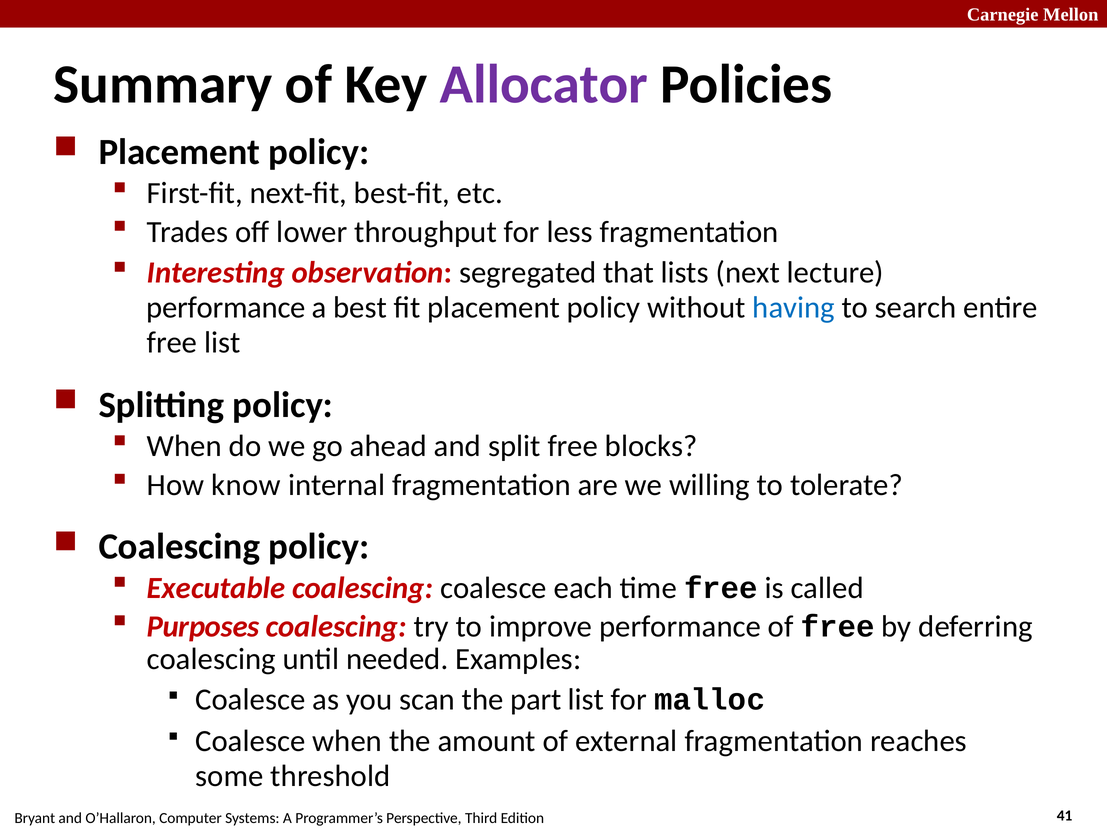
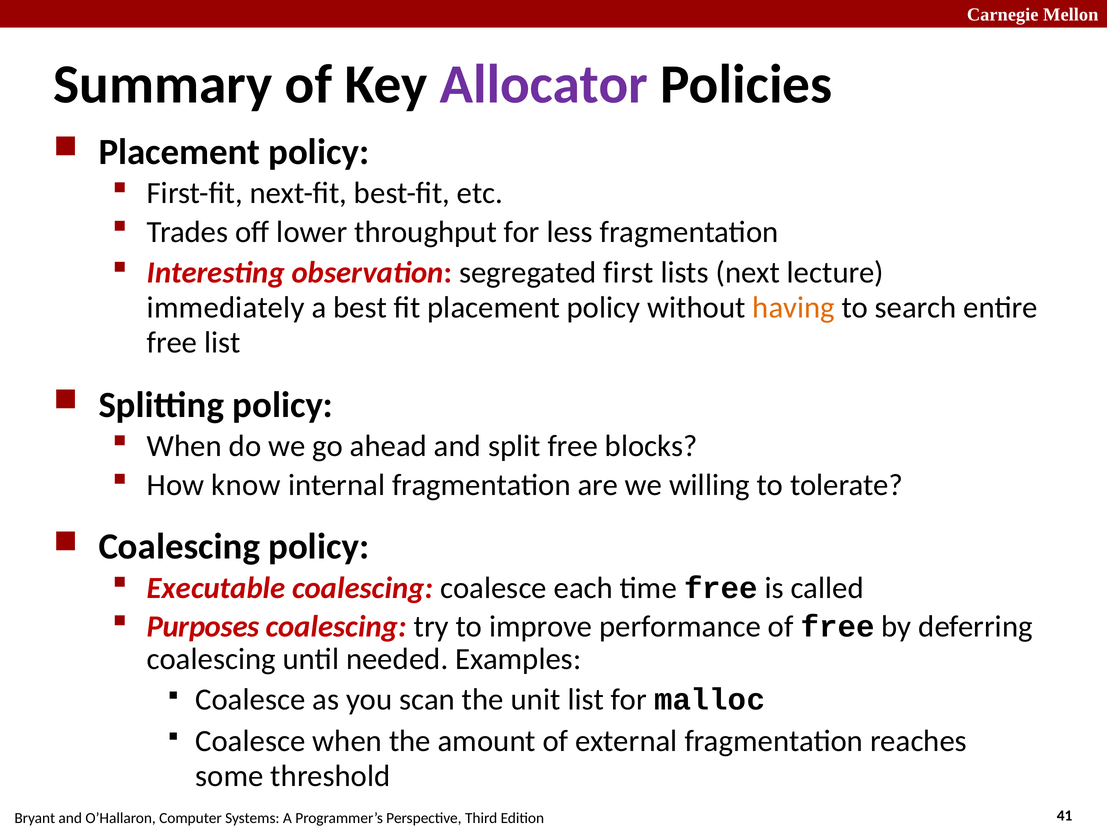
that: that -> first
performance at (226, 308): performance -> immediately
having colour: blue -> orange
part: part -> unit
